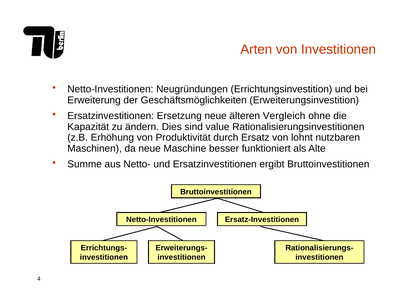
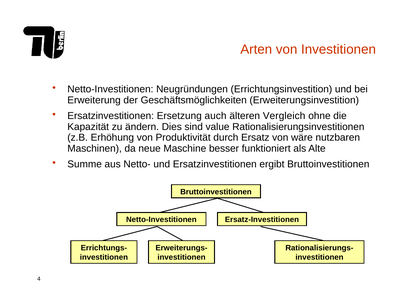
Ersetzung neue: neue -> auch
lohnt: lohnt -> wäre
